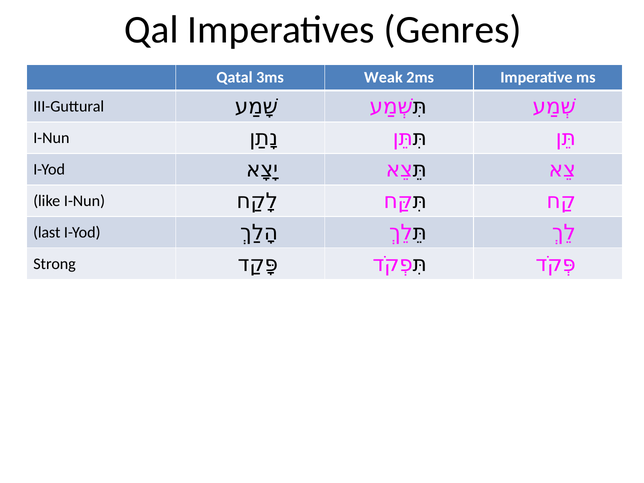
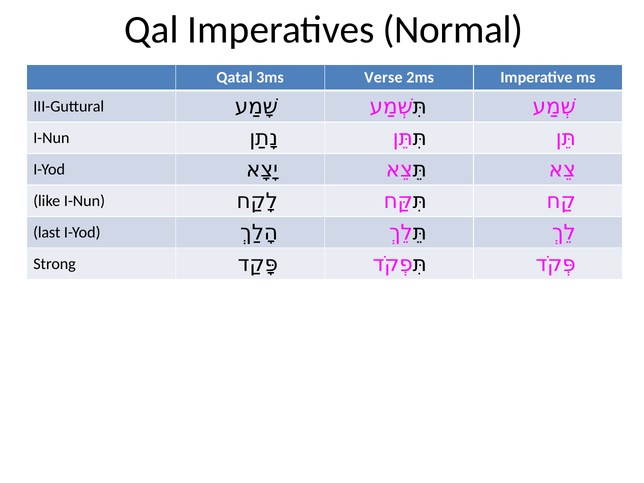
Genres: Genres -> Normal
Weak: Weak -> Verse
